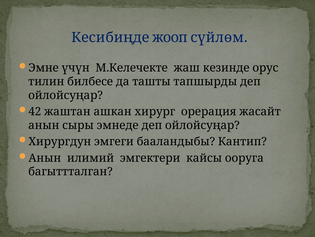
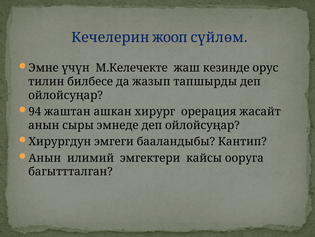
Кесибиңде: Кесибиңде -> Кечелерин
ташты: ташты -> жазып
42: 42 -> 94
